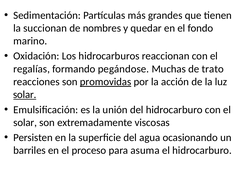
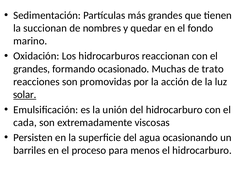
regalías at (32, 69): regalías -> grandes
pegándose: pegándose -> ocasionado
promovidas underline: present -> none
solar at (25, 122): solar -> cada
asuma: asuma -> menos
